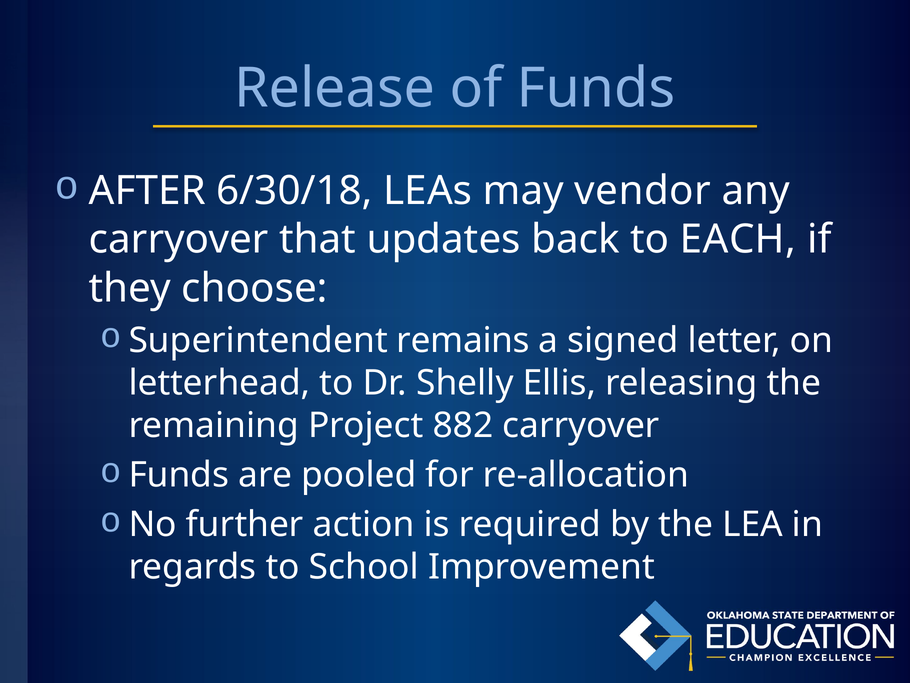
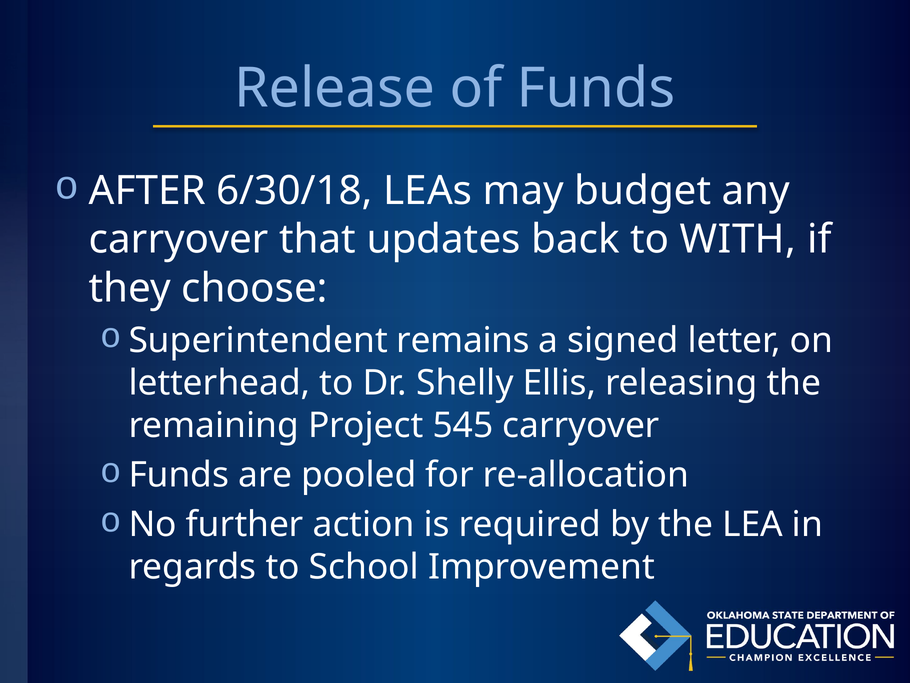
vendor: vendor -> budget
EACH: EACH -> WITH
882: 882 -> 545
